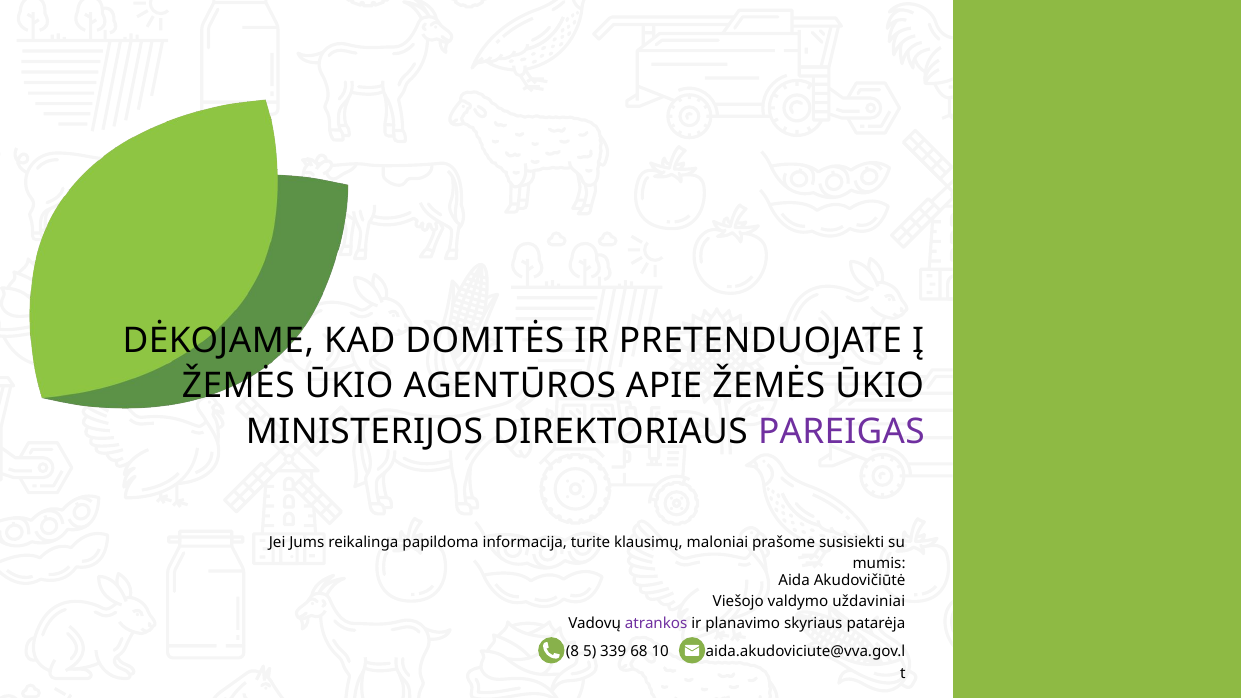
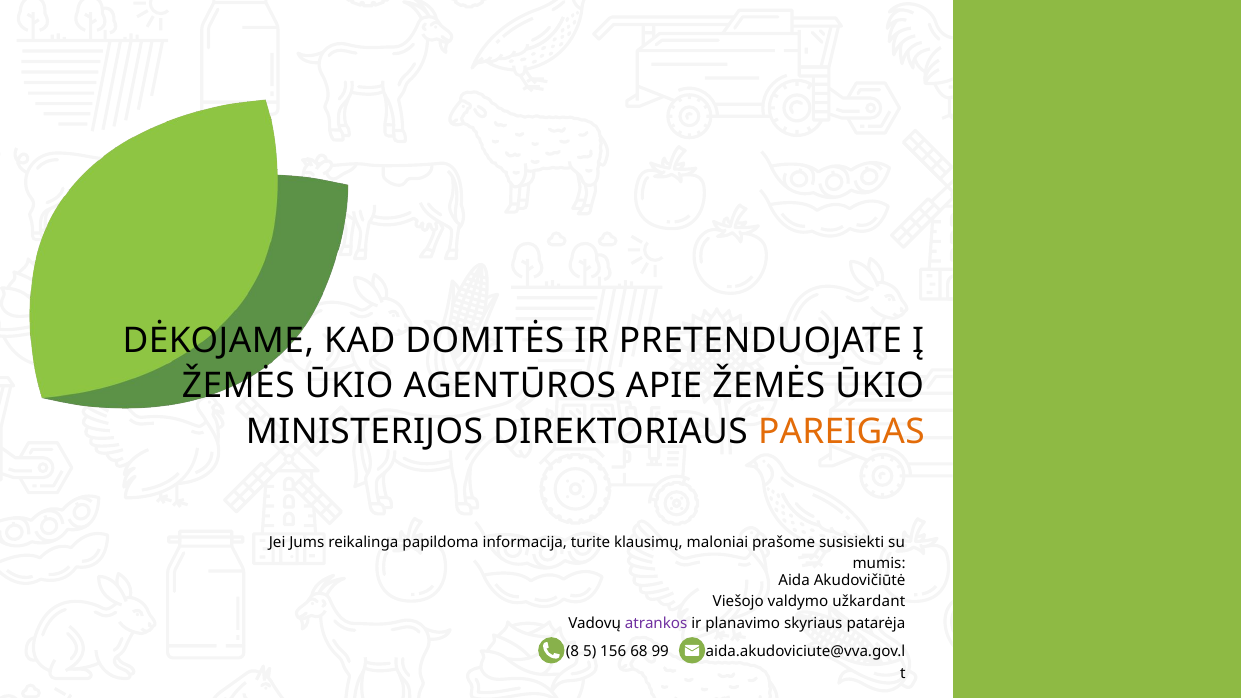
PAREIGAS colour: purple -> orange
uždaviniai: uždaviniai -> užkardant
339: 339 -> 156
10: 10 -> 99
